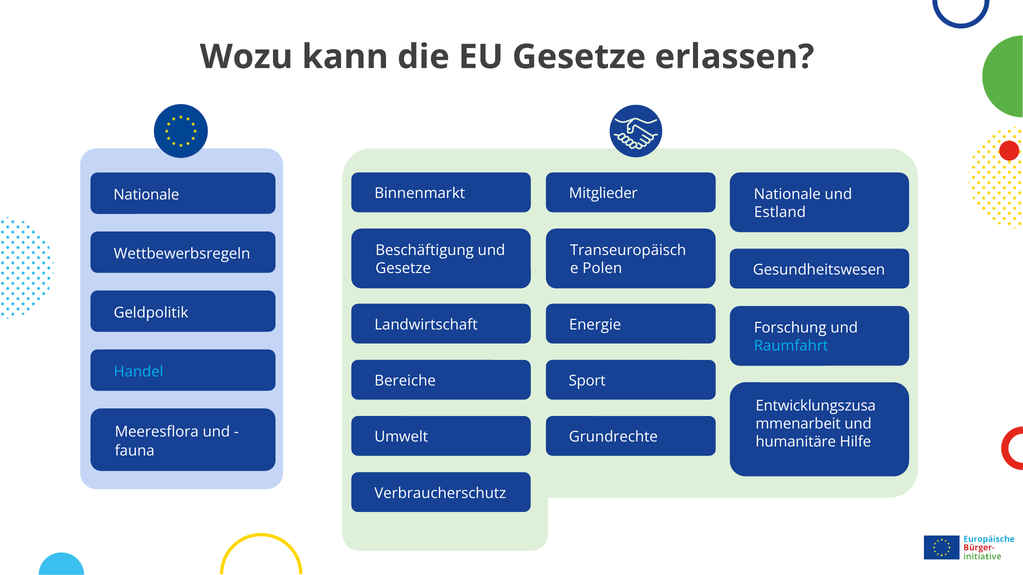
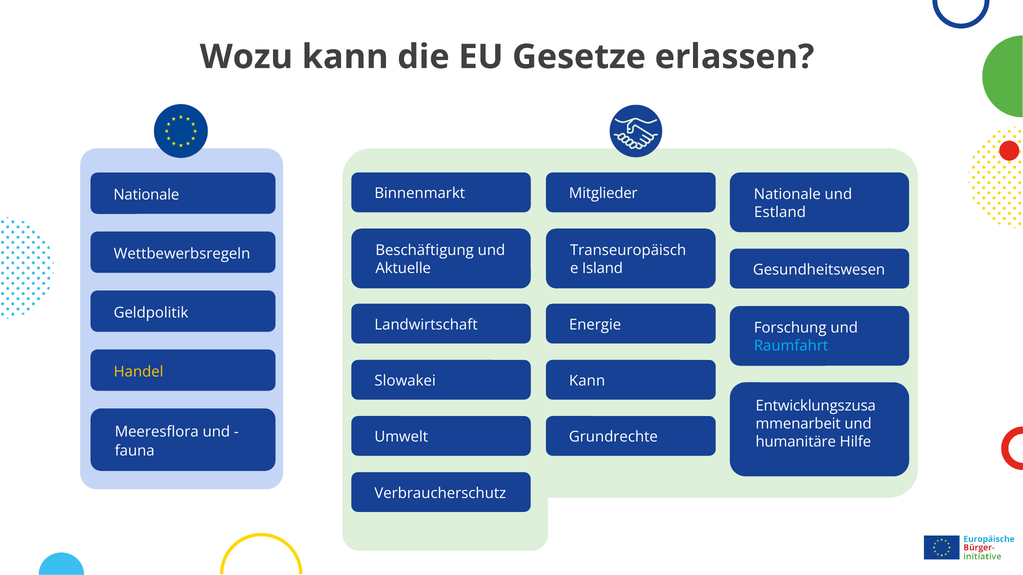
Gesetze at (403, 269): Gesetze -> Aktuelle
Polen: Polen -> Island
Handel colour: light blue -> yellow
Bereiche: Bereiche -> Slowakei
Sport at (587, 381): Sport -> Kann
